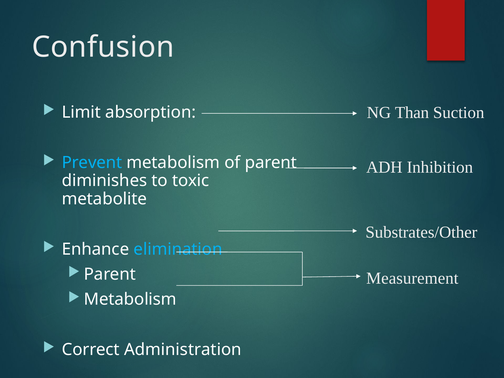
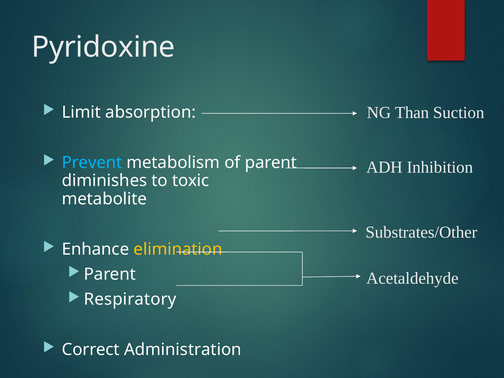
Confusion: Confusion -> Pyridoxine
elimination colour: light blue -> yellow
Measurement: Measurement -> Acetaldehyde
Metabolism at (130, 299): Metabolism -> Respiratory
